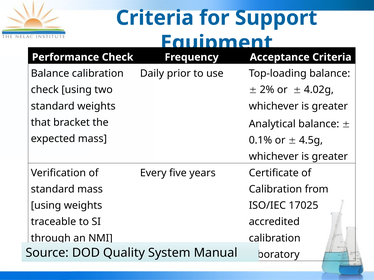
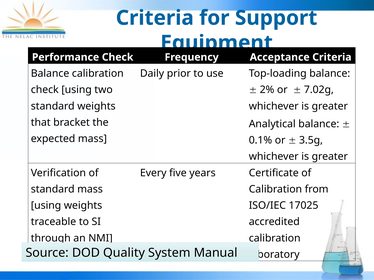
4.02g: 4.02g -> 7.02g
4.5g: 4.5g -> 3.5g
